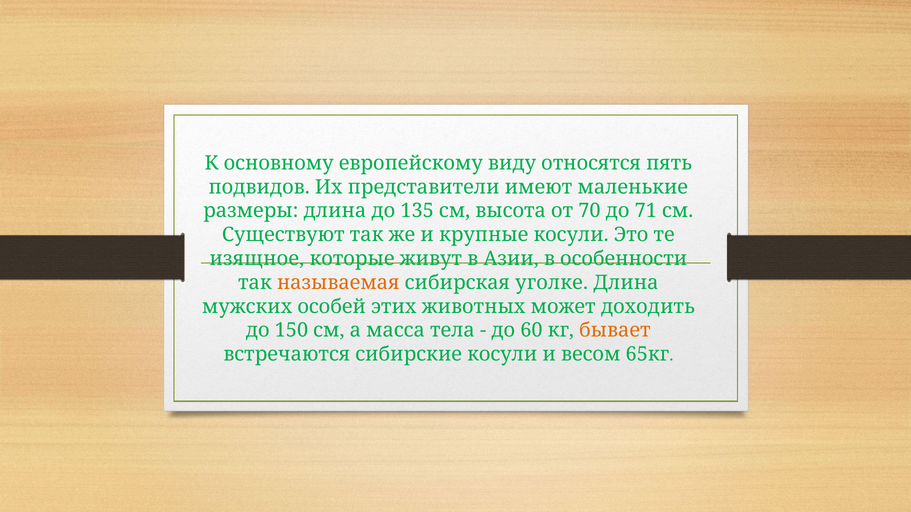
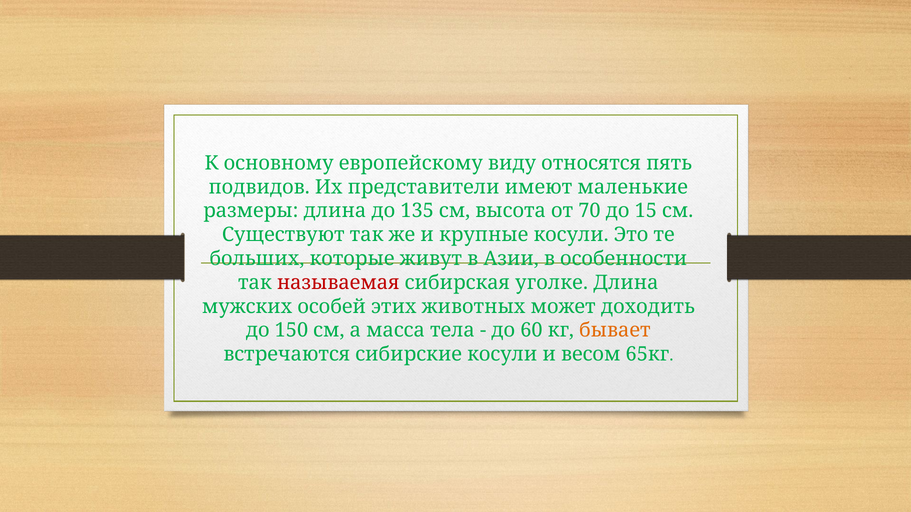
71: 71 -> 15
изящное: изящное -> больших
называемая colour: orange -> red
